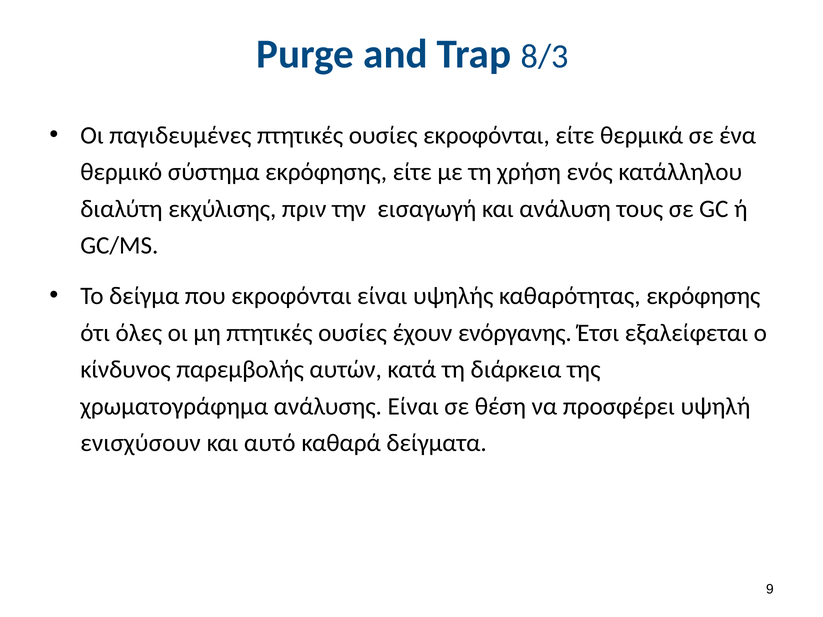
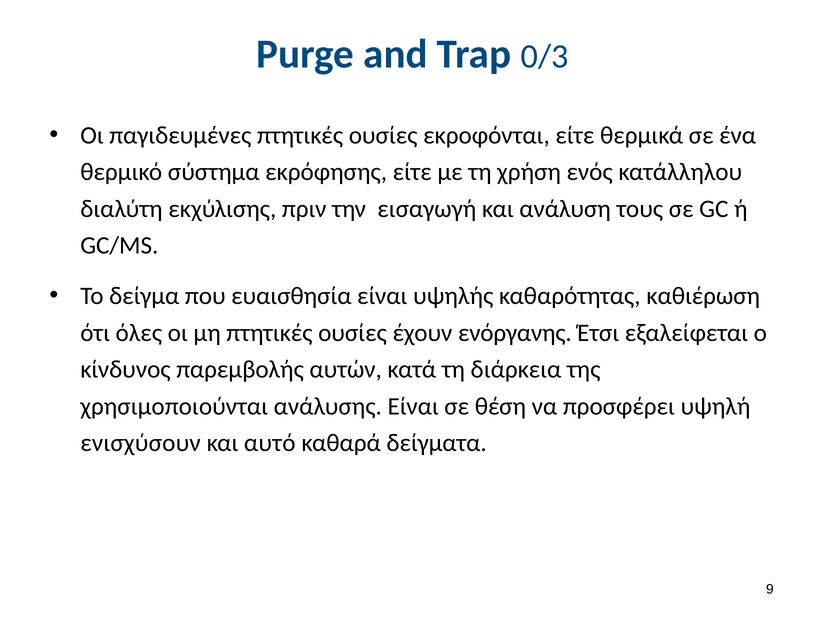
8/3: 8/3 -> 0/3
που εκροφόνται: εκροφόνται -> ευαισθησία
καθαρότητας εκρόφησης: εκρόφησης -> καθιέρωση
χρωματογράφημα: χρωματογράφημα -> χρησιμοποιούνται
